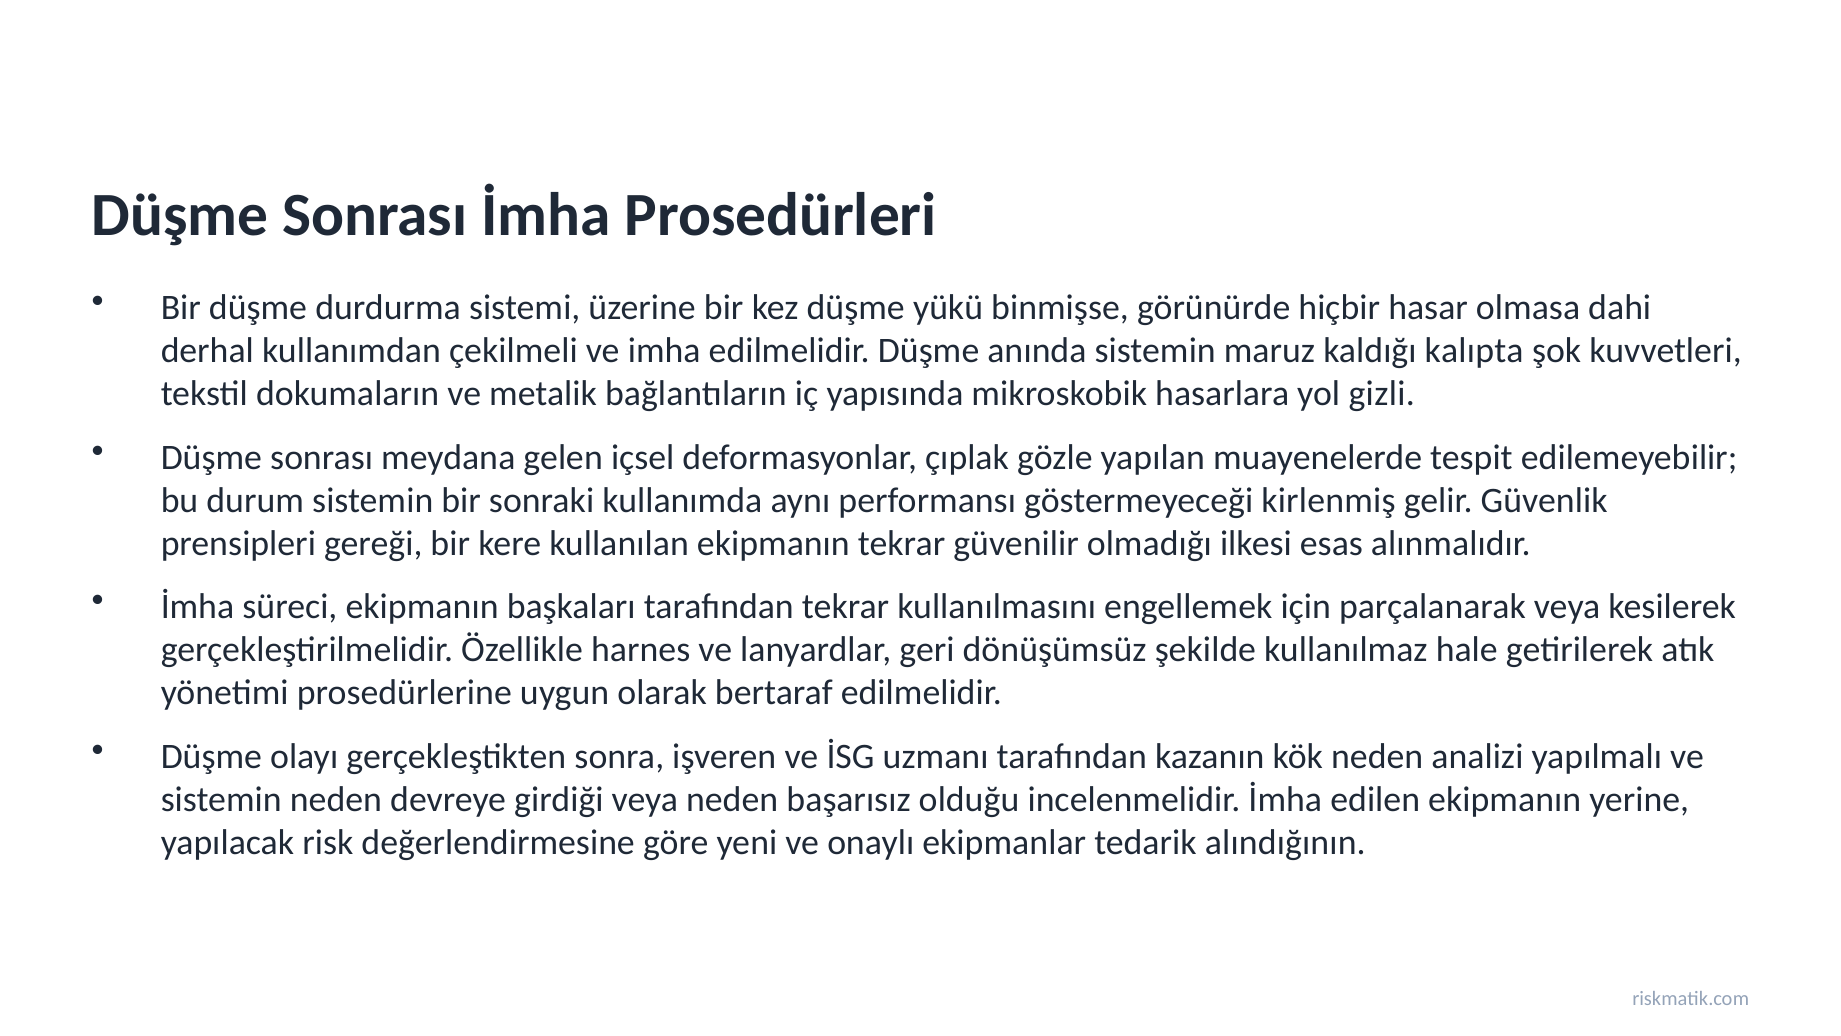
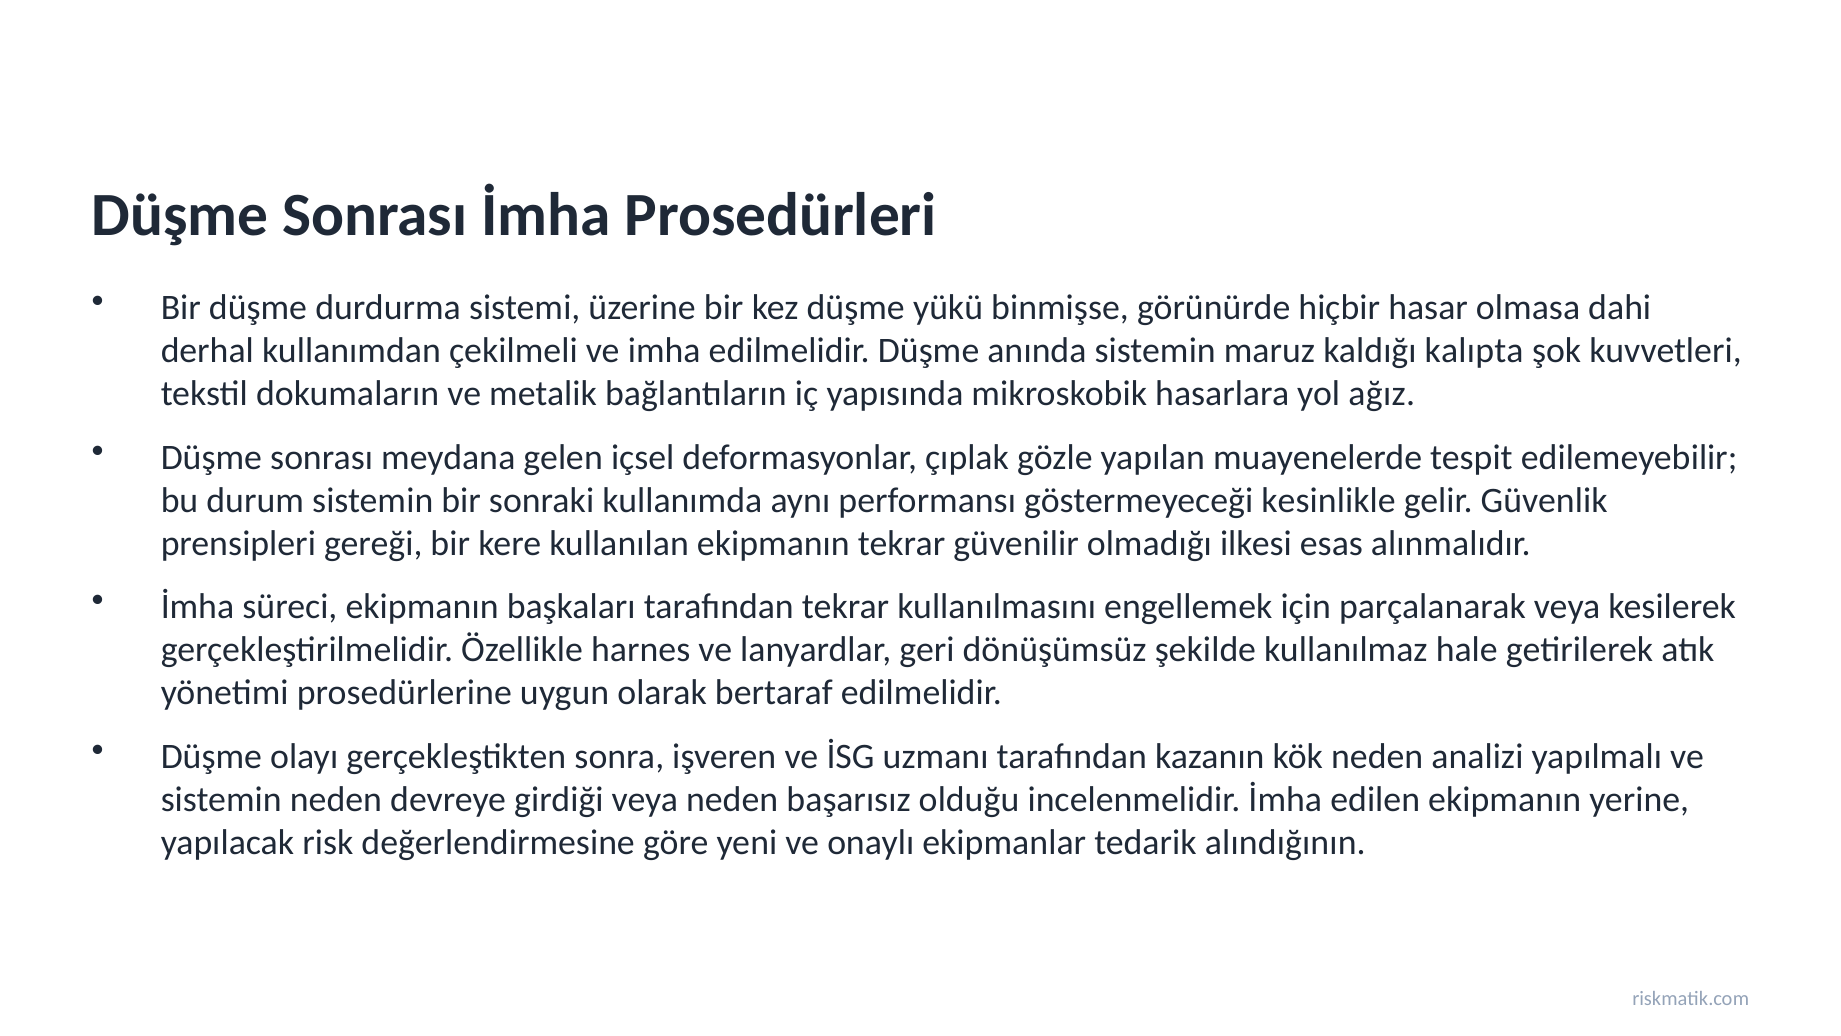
gizli: gizli -> ağız
kirlenmiş: kirlenmiş -> kesinlikle
